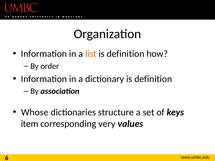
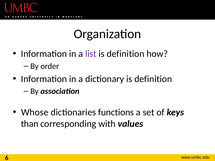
list colour: orange -> purple
structure: structure -> functions
item: item -> than
very: very -> with
